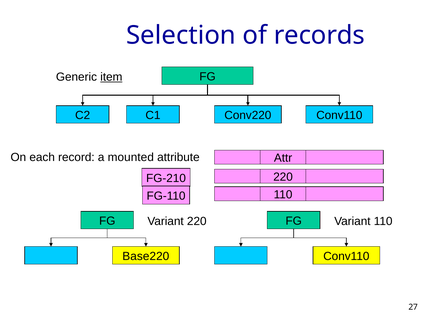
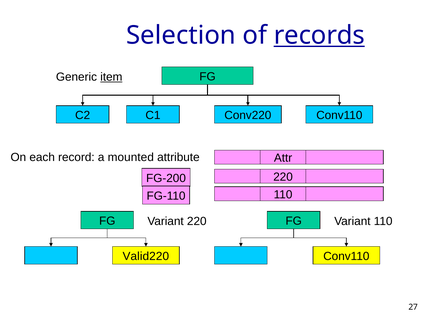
records underline: none -> present
FG-210: FG-210 -> FG-200
Base220: Base220 -> Valid220
